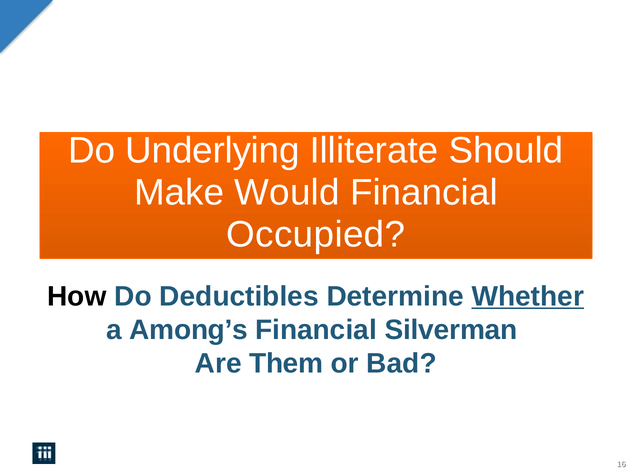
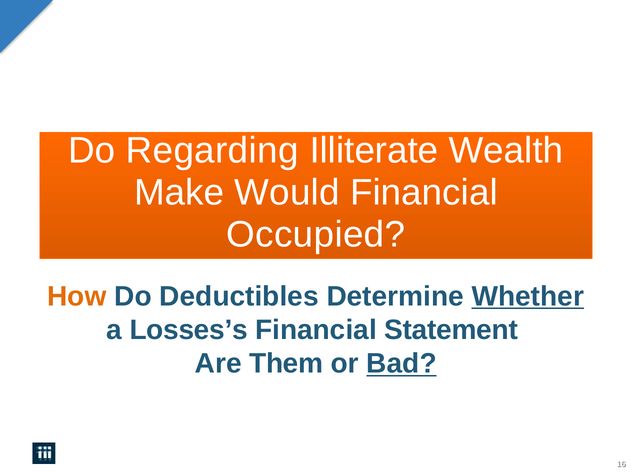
Underlying: Underlying -> Regarding
Should: Should -> Wealth
How colour: black -> orange
Among’s: Among’s -> Losses’s
Silverman: Silverman -> Statement
Bad underline: none -> present
